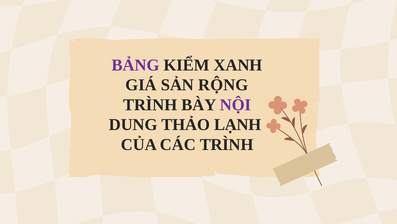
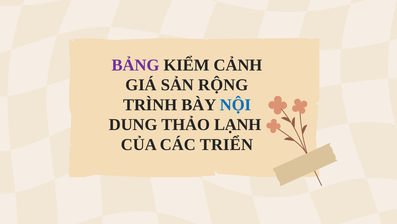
XANH: XANH -> CẢNH
NỘI colour: purple -> blue
CÁC TRÌNH: TRÌNH -> TRIỂN
